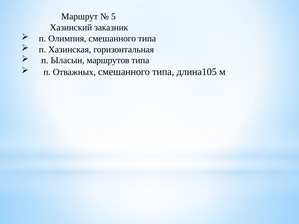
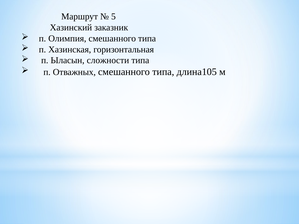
маршрутов: маршрутов -> сложности
